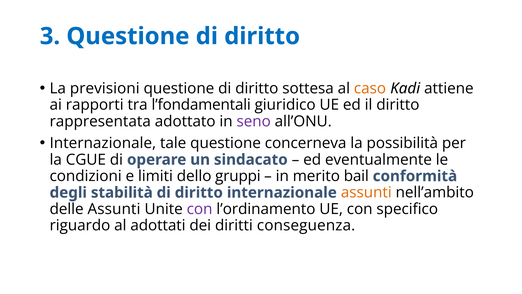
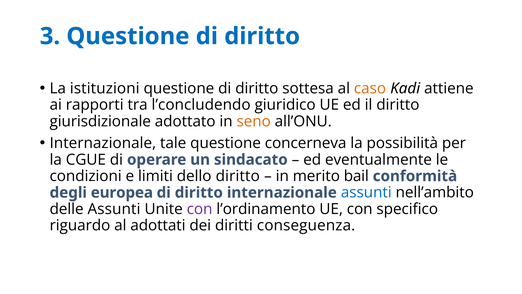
previsioni: previsioni -> istituzioni
l’fondamentali: l’fondamentali -> l’concludendo
rappresentata: rappresentata -> giurisdizionale
seno colour: purple -> orange
dello gruppi: gruppi -> diritto
stabilità: stabilità -> europea
assunti at (366, 192) colour: orange -> blue
